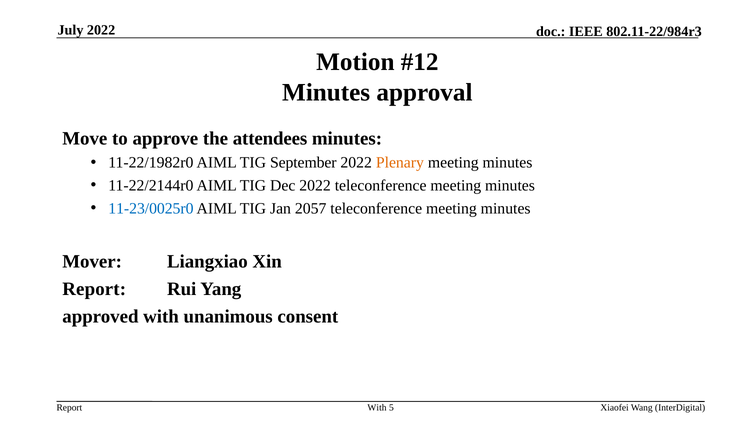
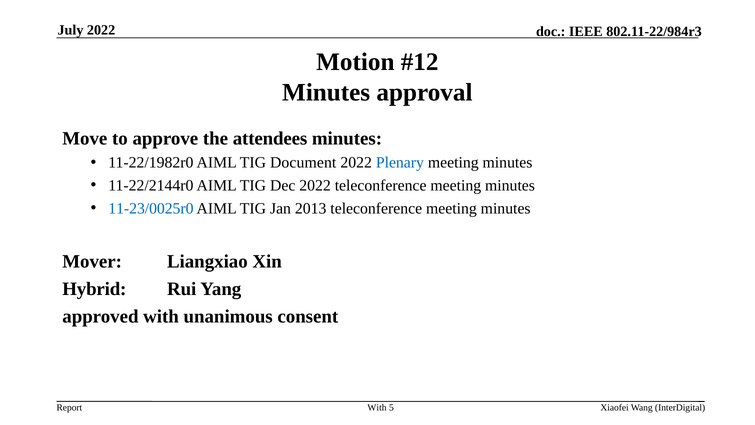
September: September -> Document
Plenary colour: orange -> blue
2057: 2057 -> 2013
Report at (94, 289): Report -> Hybrid
